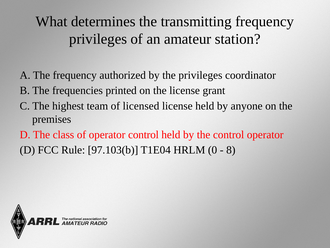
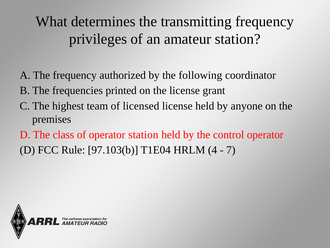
the privileges: privileges -> following
operator control: control -> station
0: 0 -> 4
8: 8 -> 7
